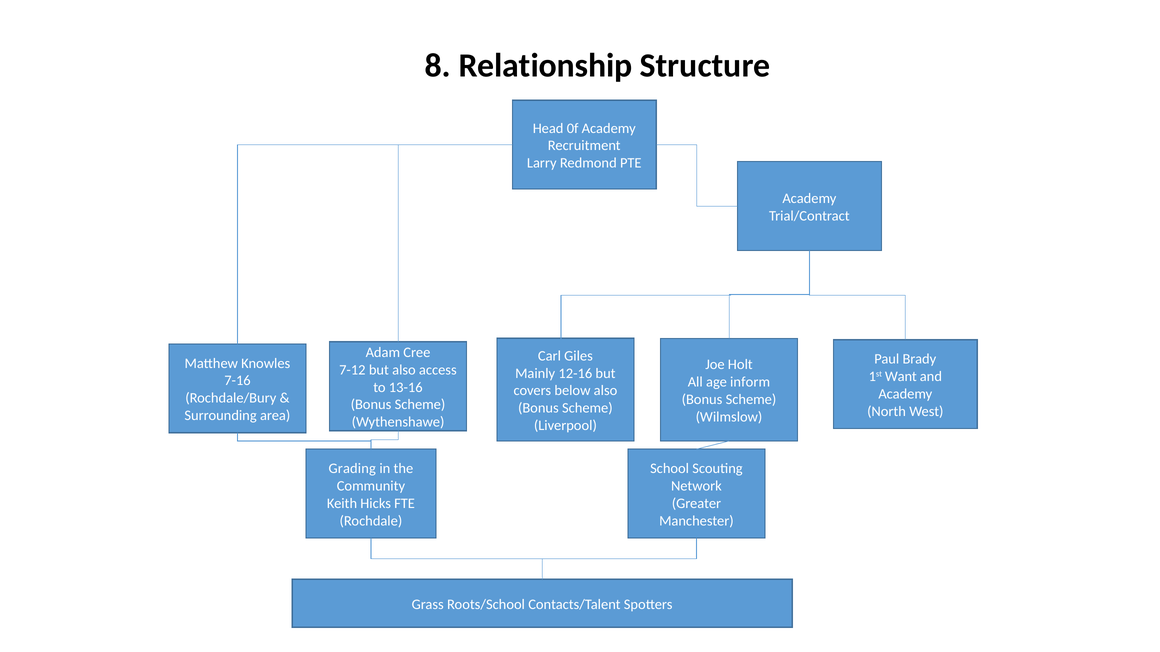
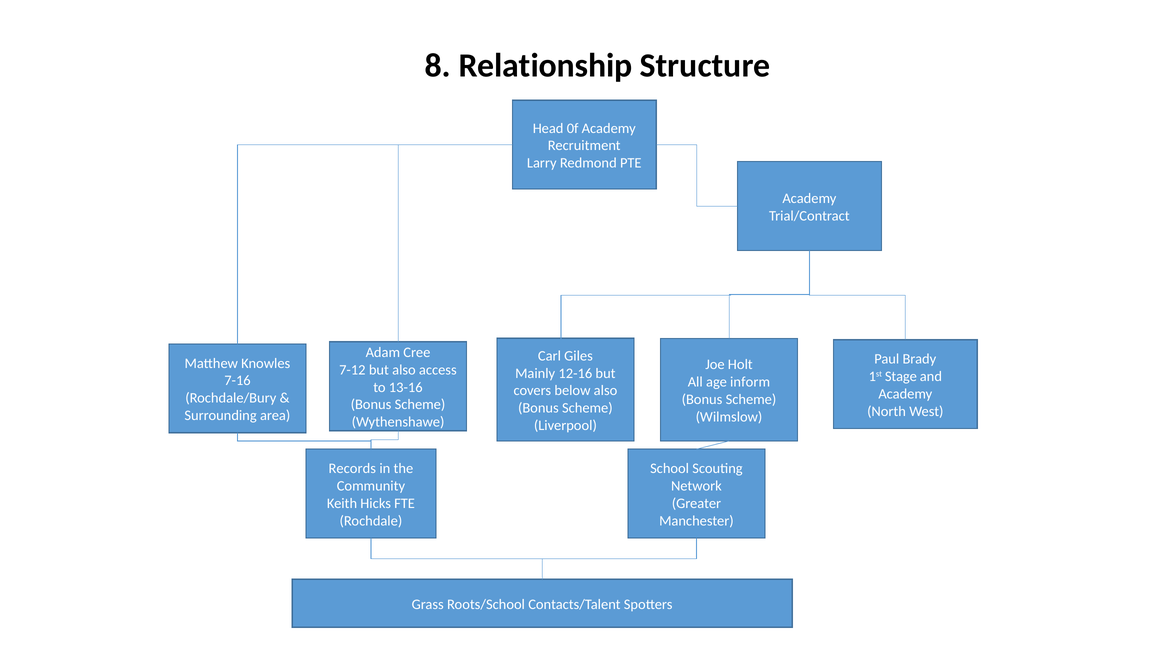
Want: Want -> Stage
Grading: Grading -> Records
